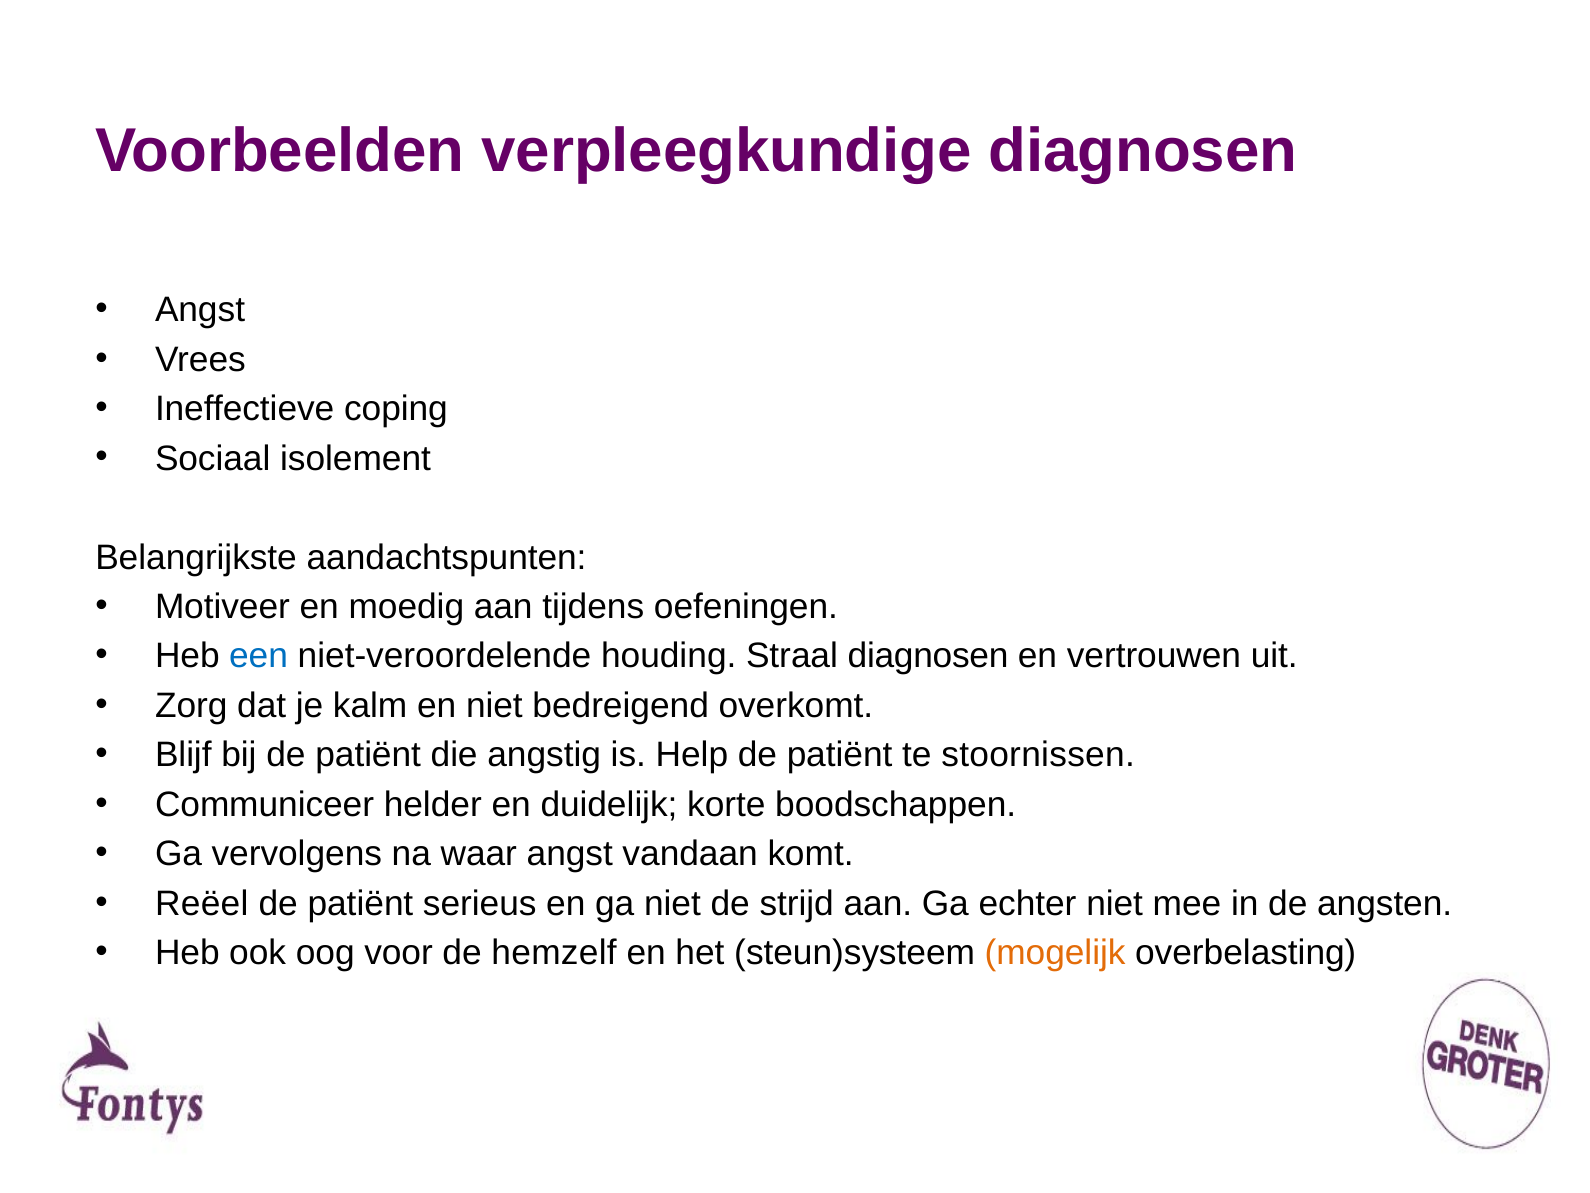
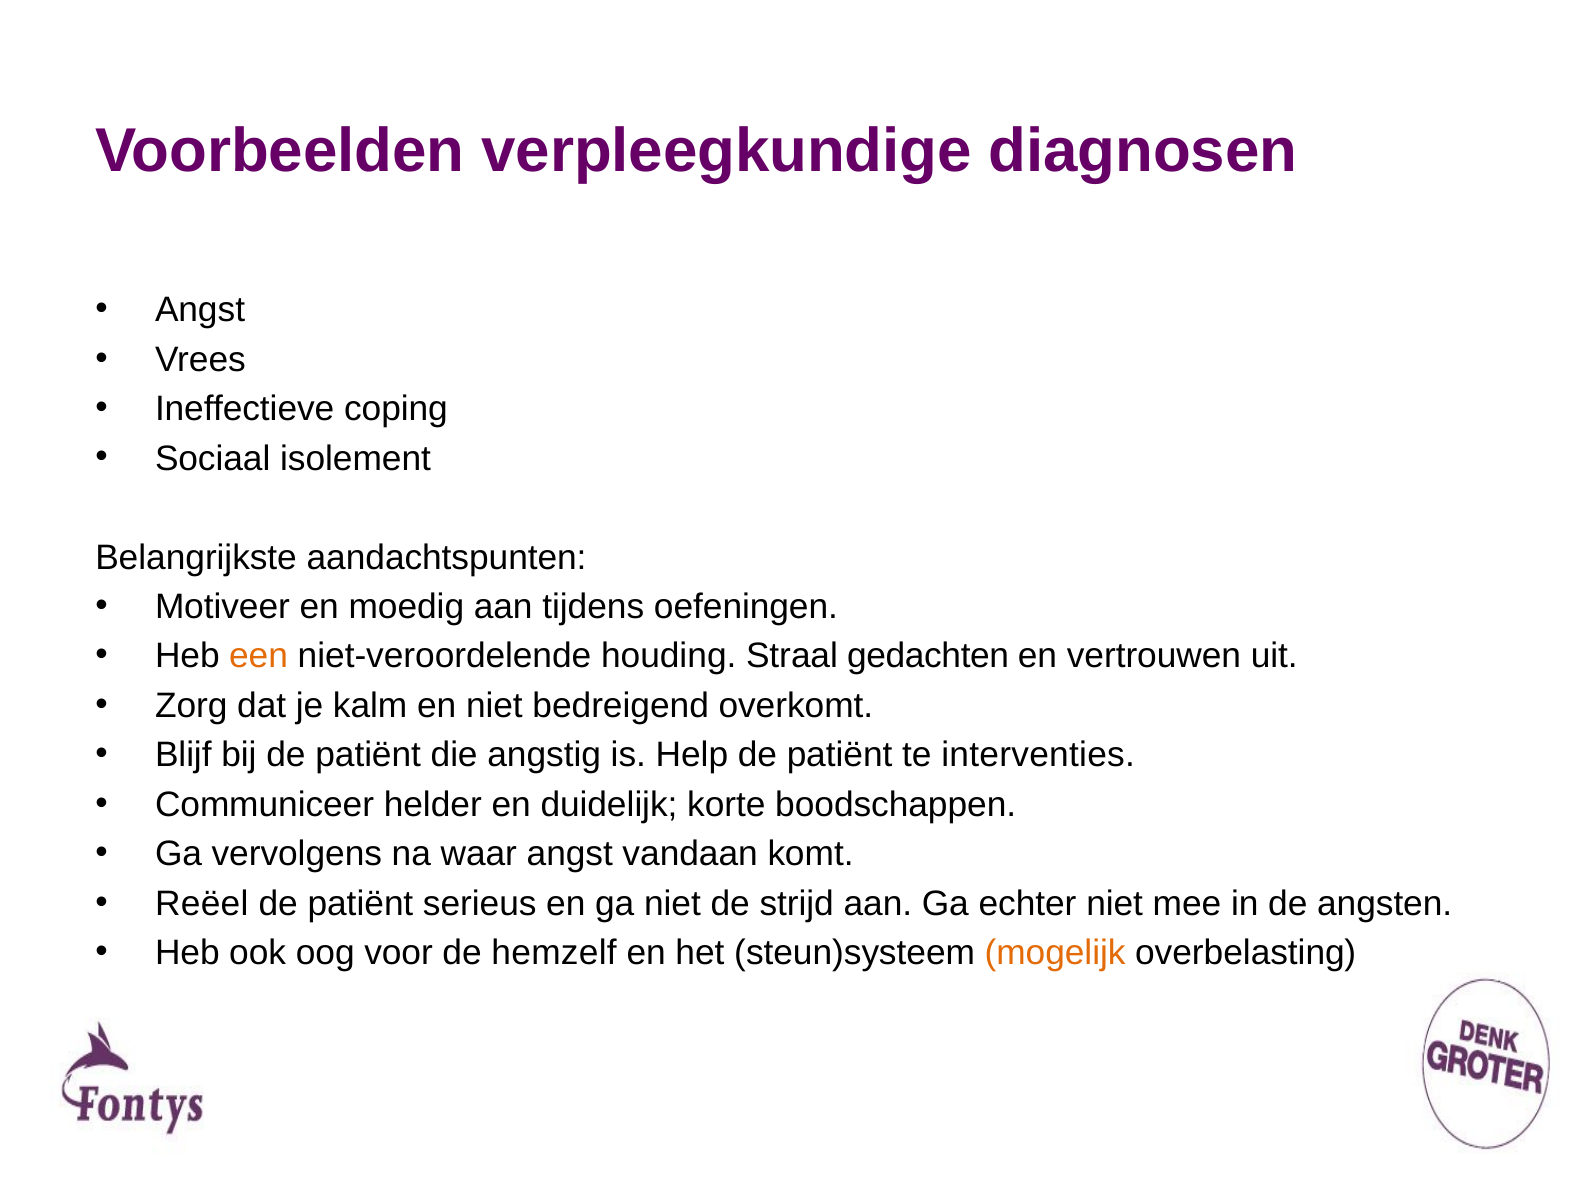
een colour: blue -> orange
Straal diagnosen: diagnosen -> gedachten
stoornissen: stoornissen -> interventies
